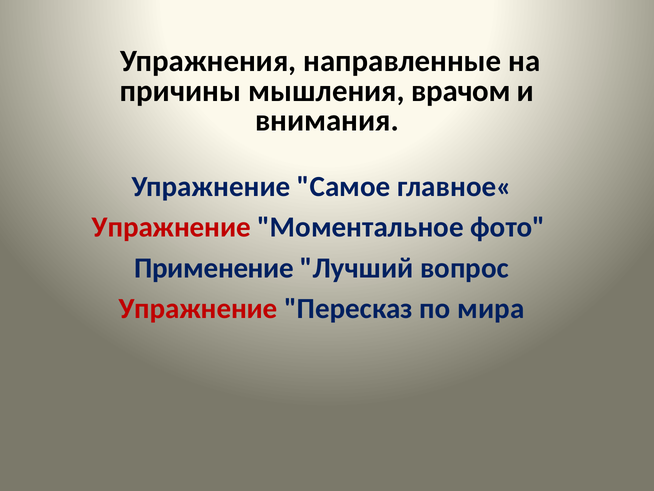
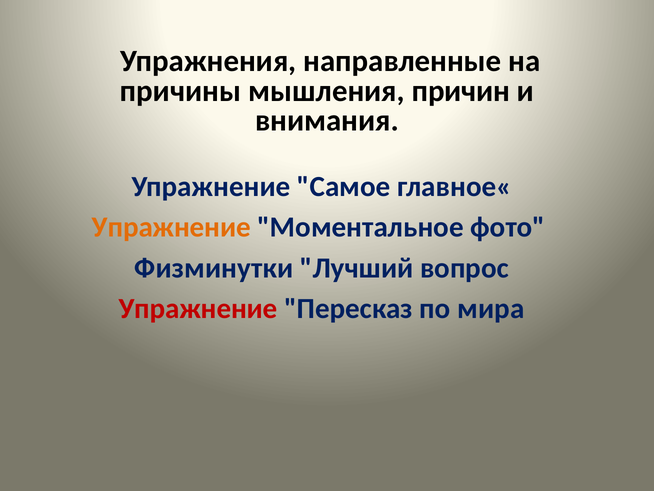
врачом: врачом -> причин
Упражнение at (171, 227) colour: red -> orange
Применение: Применение -> Физминутки
